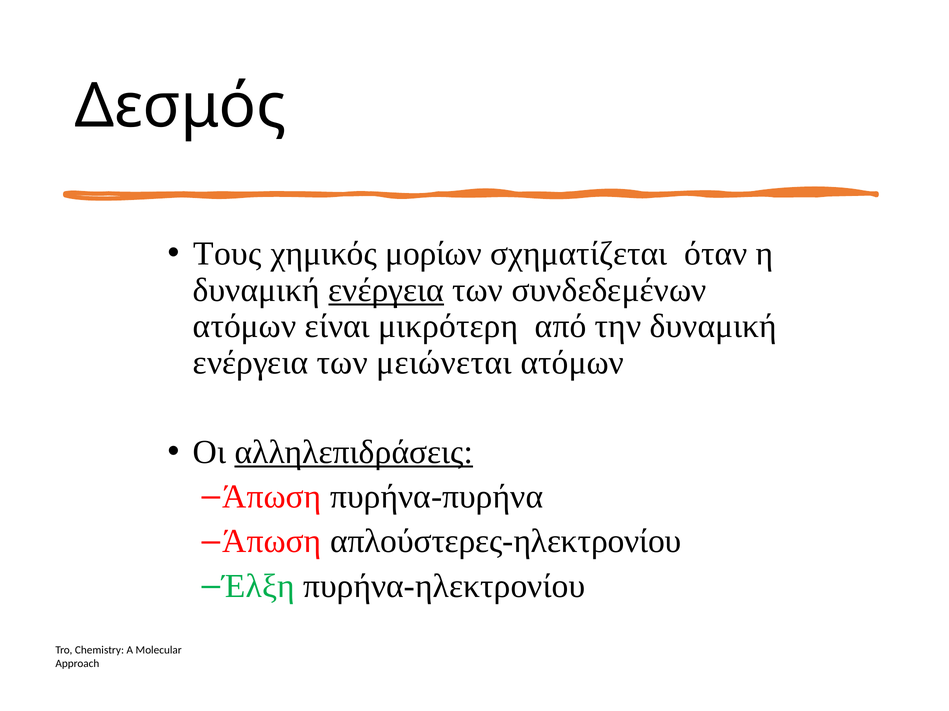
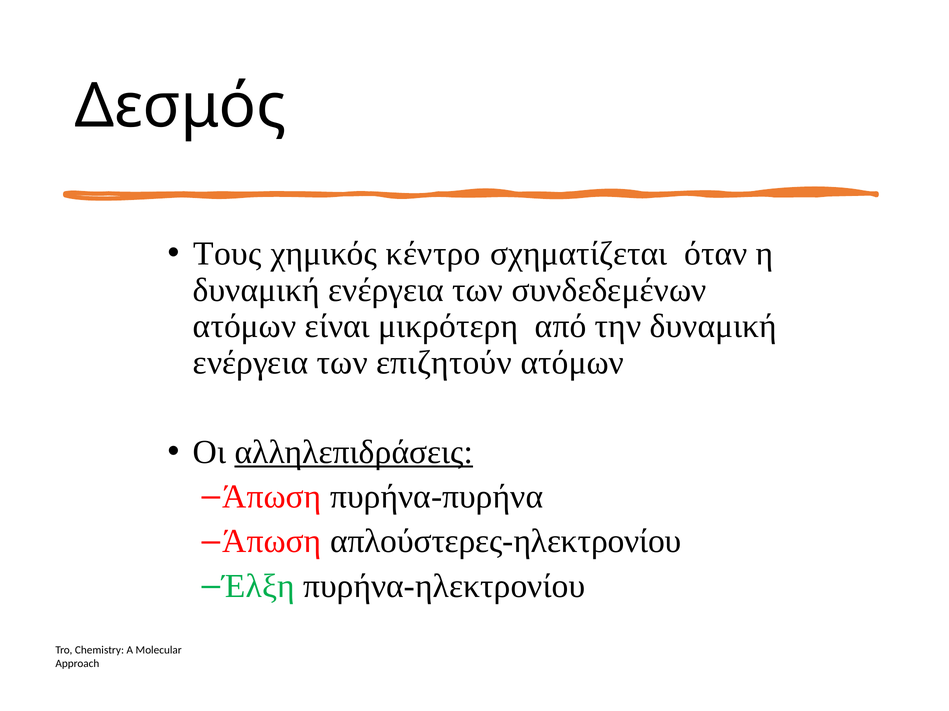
μορίων: μορίων -> κέντρο
ενέργεια at (386, 290) underline: present -> none
μειώνεται: μειώνεται -> επιζητούν
